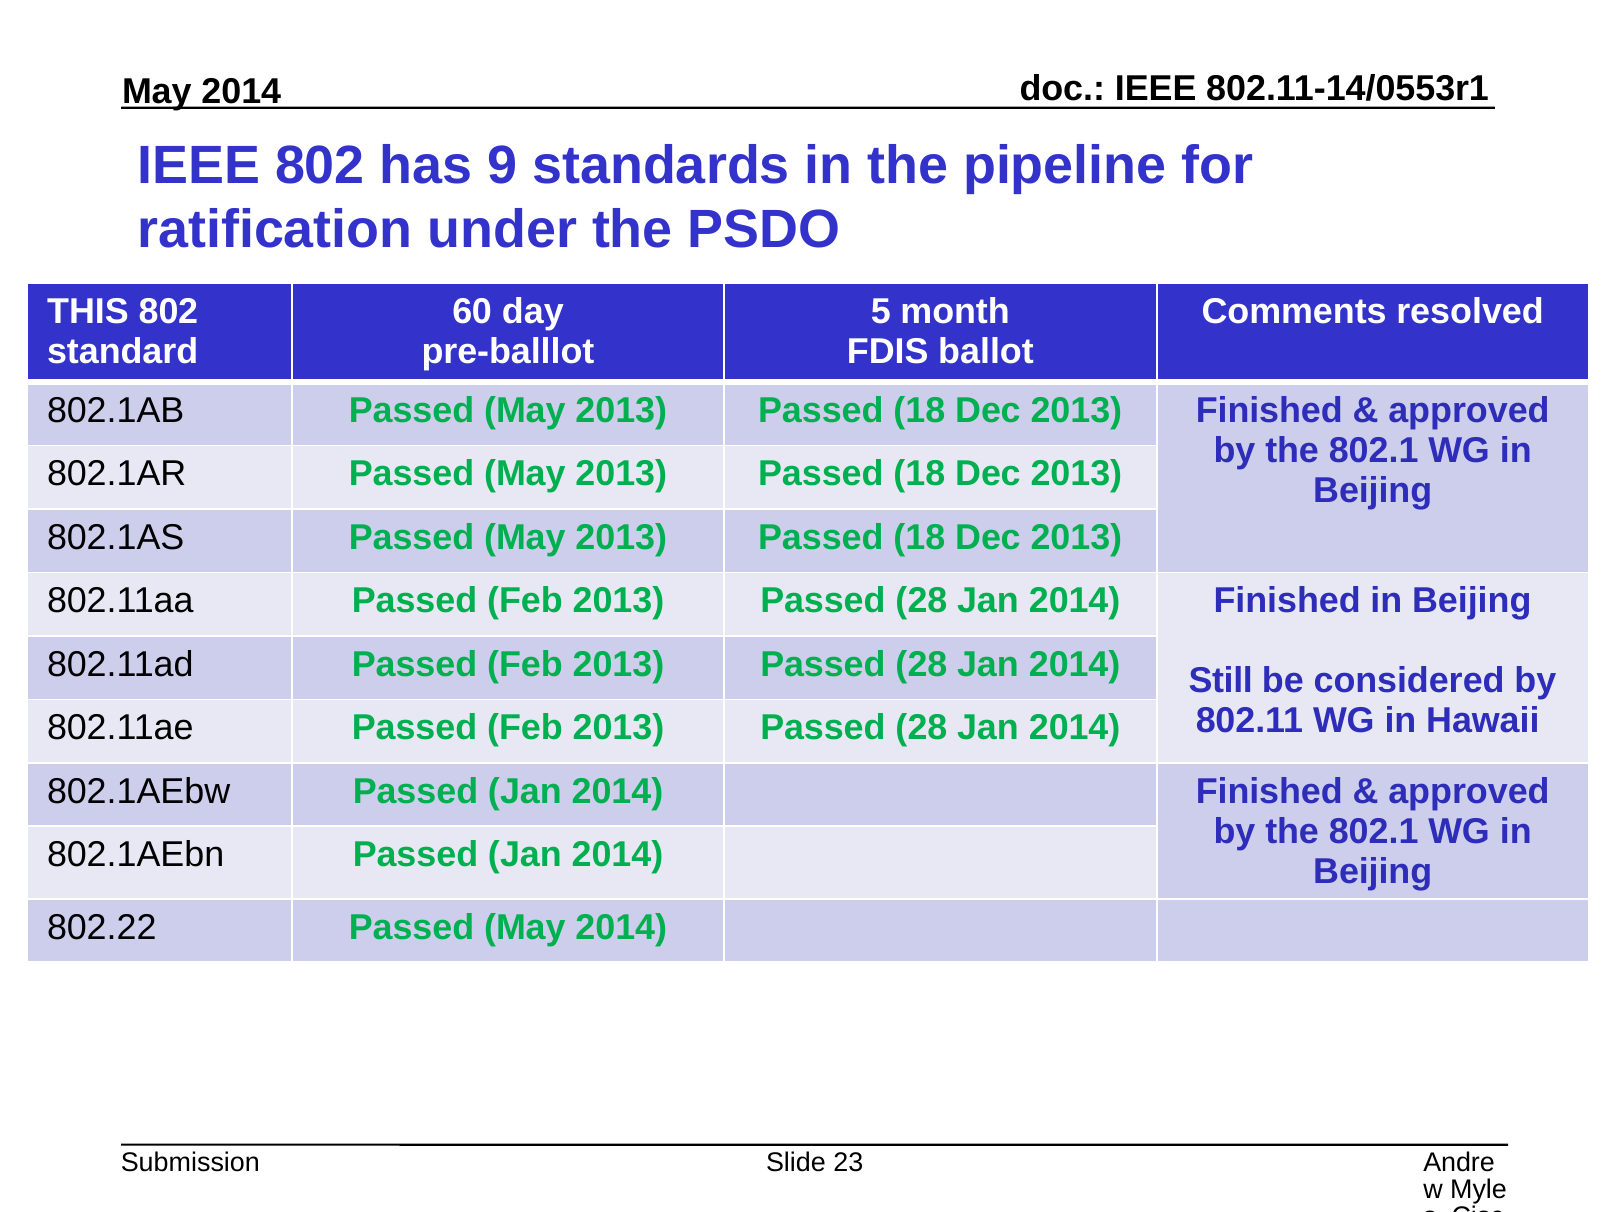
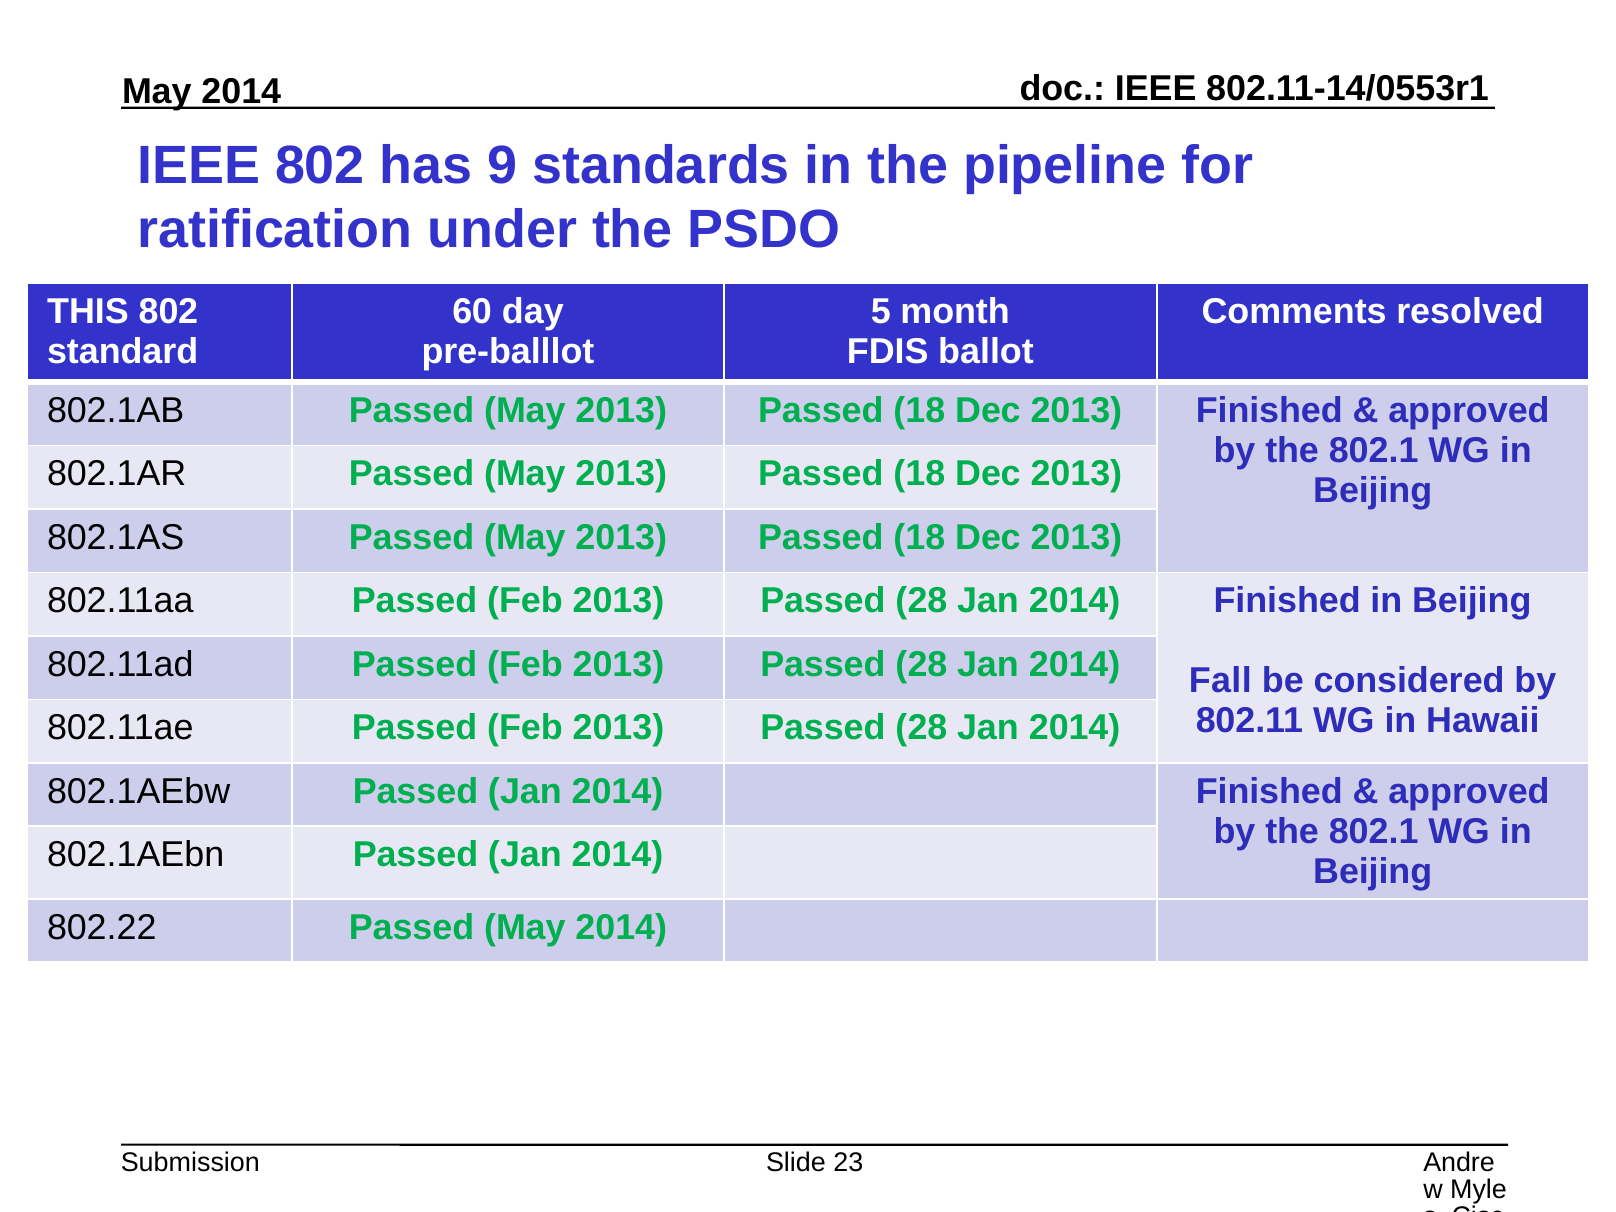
Still: Still -> Fall
